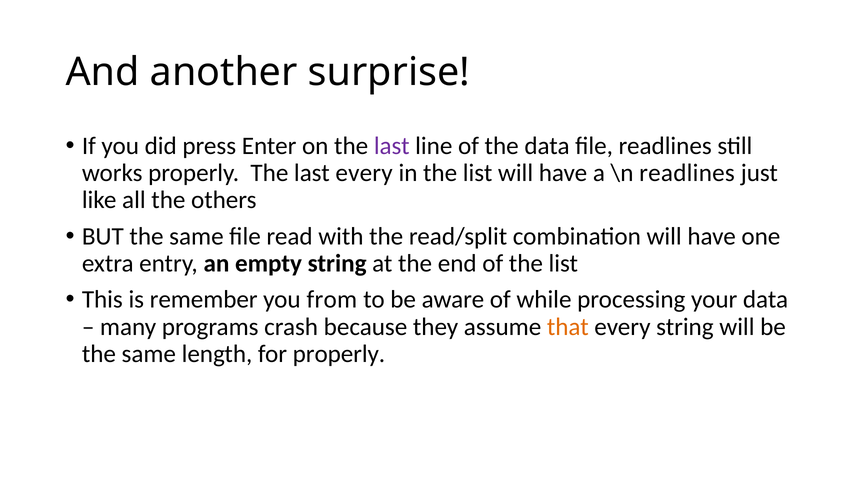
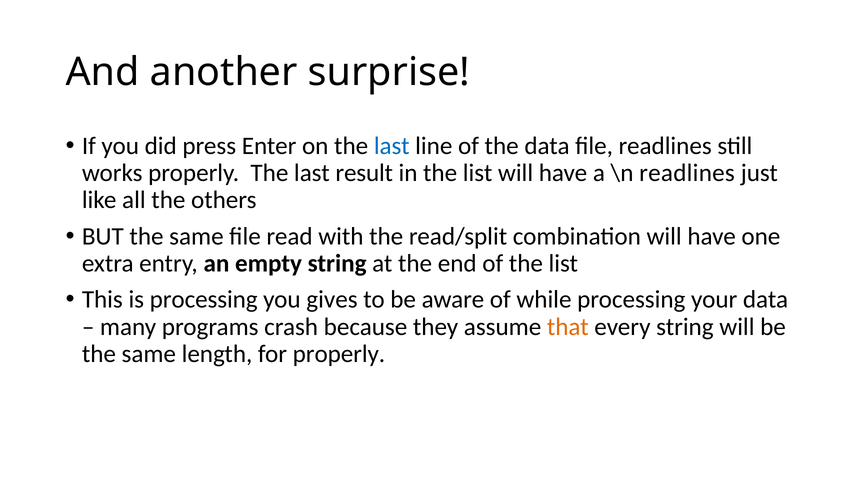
last at (392, 146) colour: purple -> blue
last every: every -> result
is remember: remember -> processing
from: from -> gives
